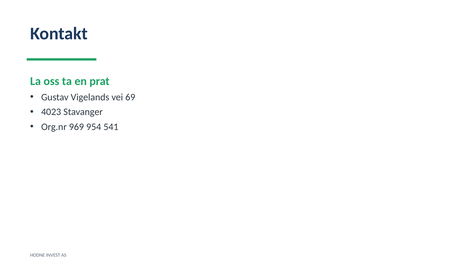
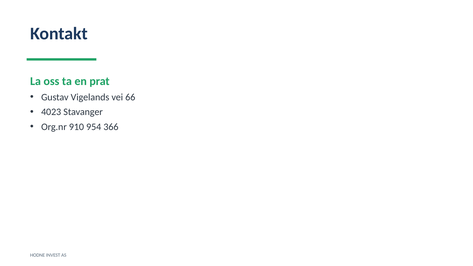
69: 69 -> 66
969: 969 -> 910
541: 541 -> 366
